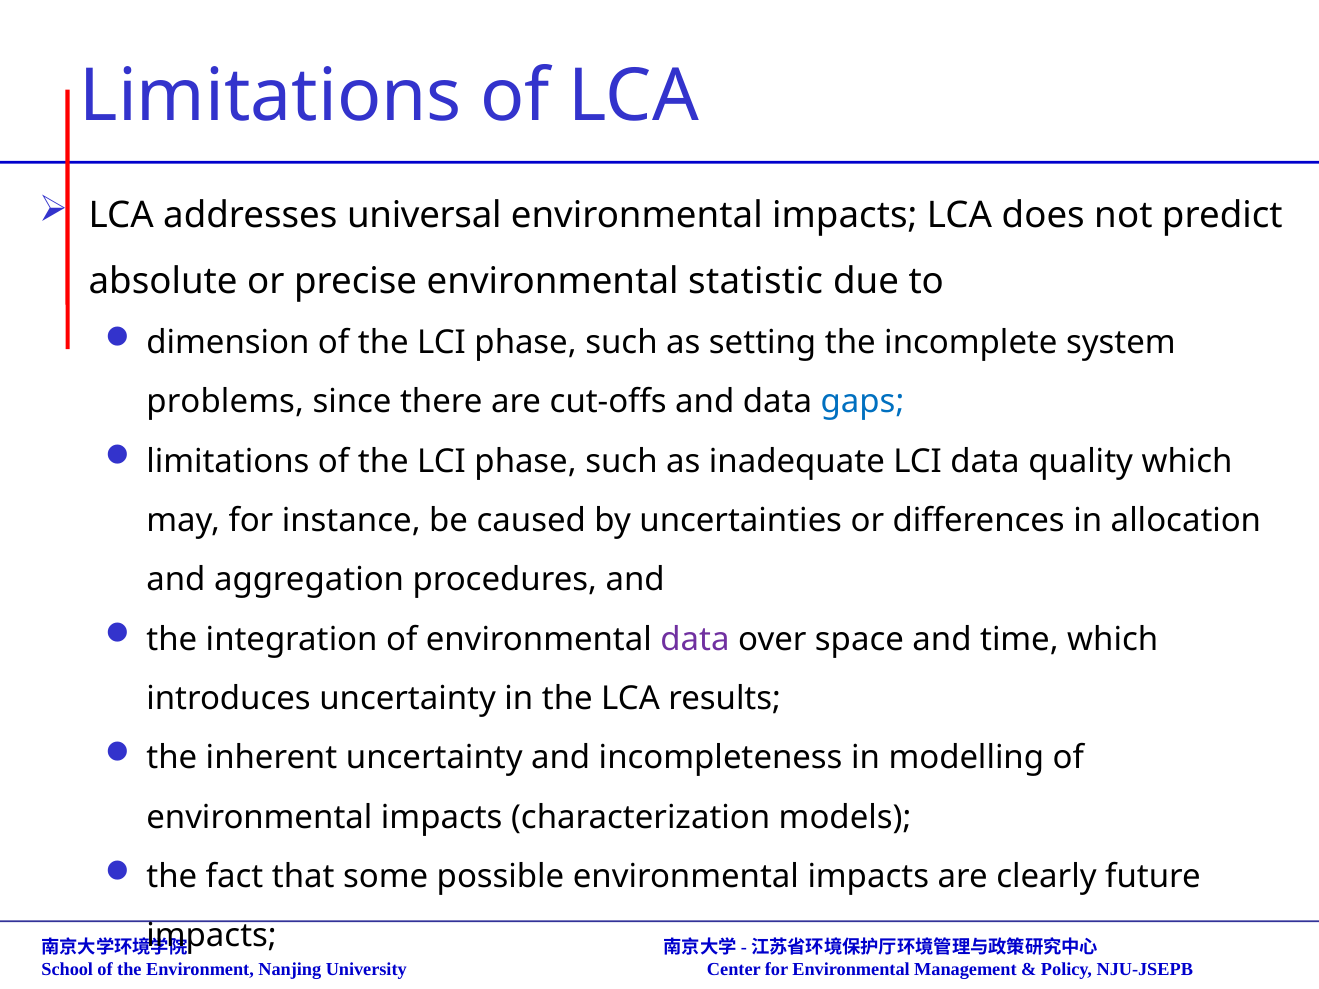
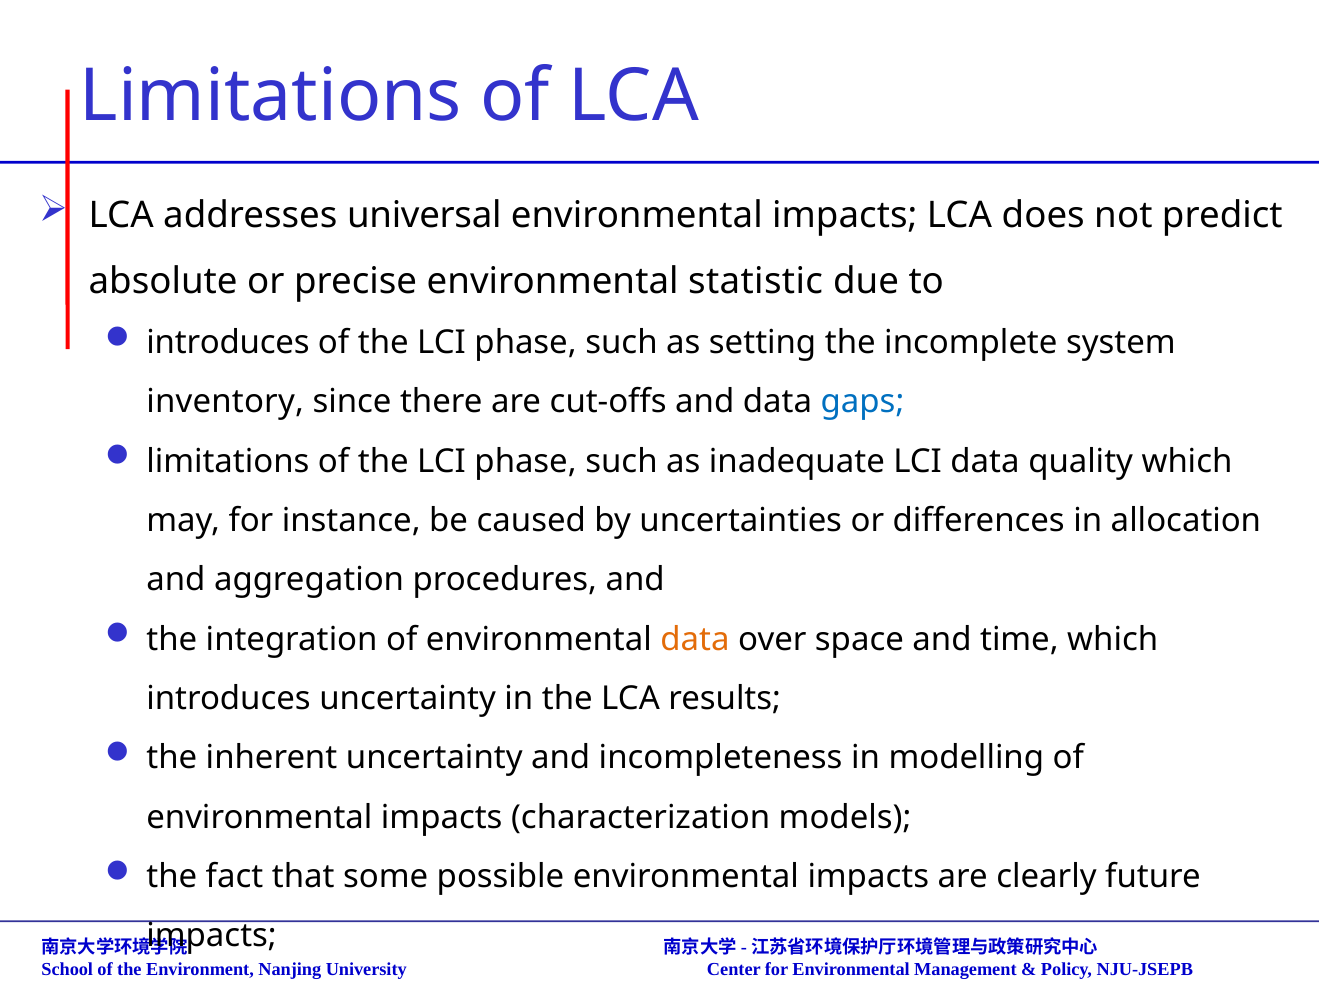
dimension at (228, 343): dimension -> introduces
problems: problems -> inventory
data at (695, 639) colour: purple -> orange
